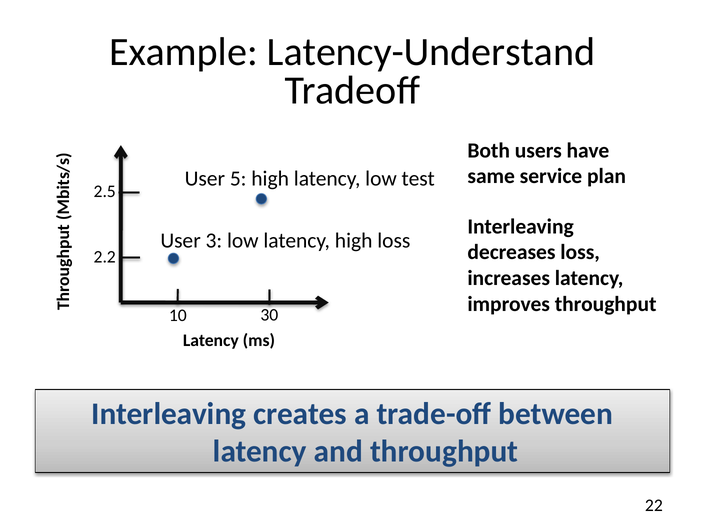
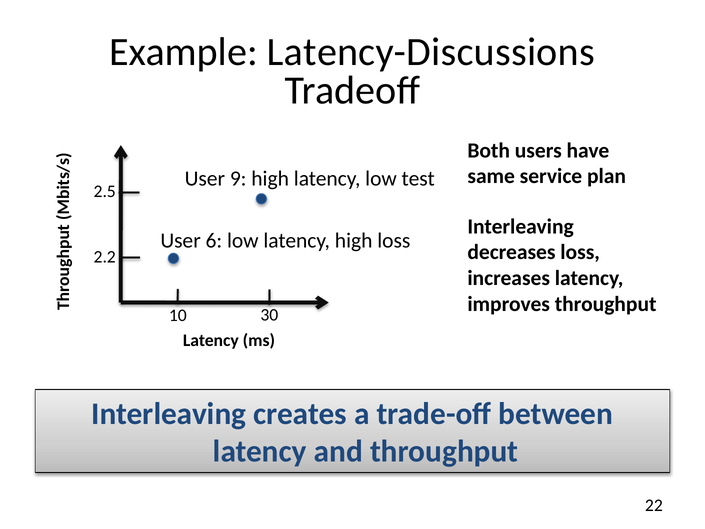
Latency-Understand: Latency-Understand -> Latency-Discussions
5: 5 -> 9
3: 3 -> 6
